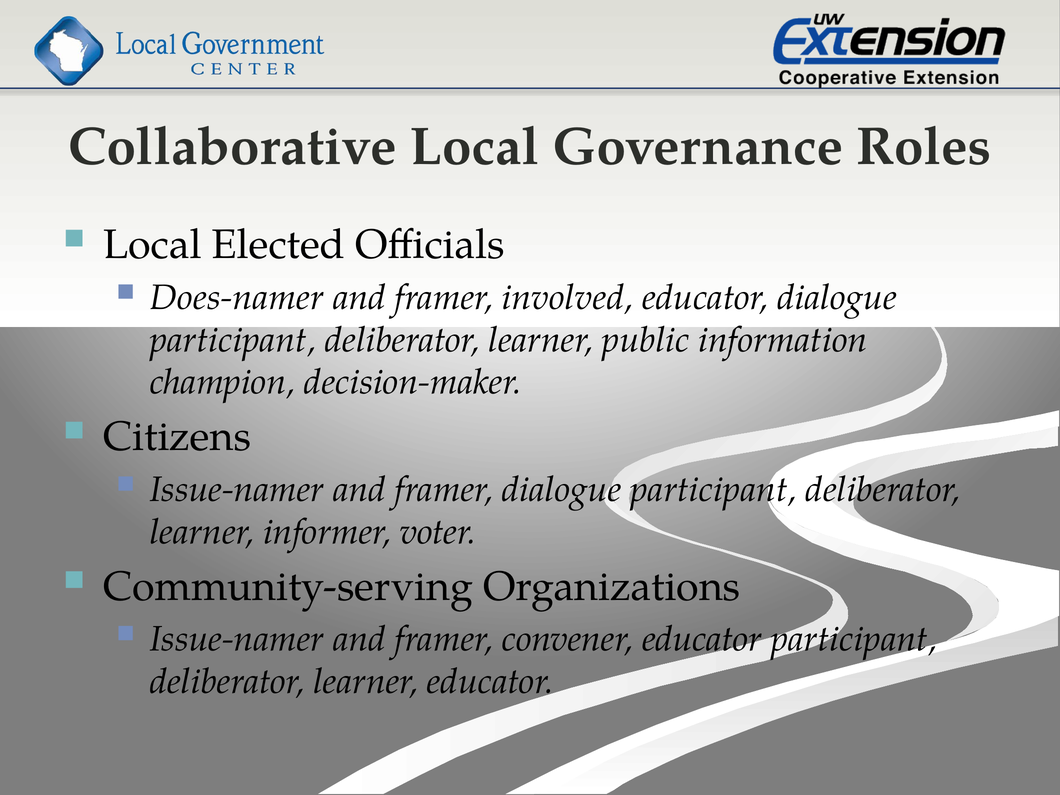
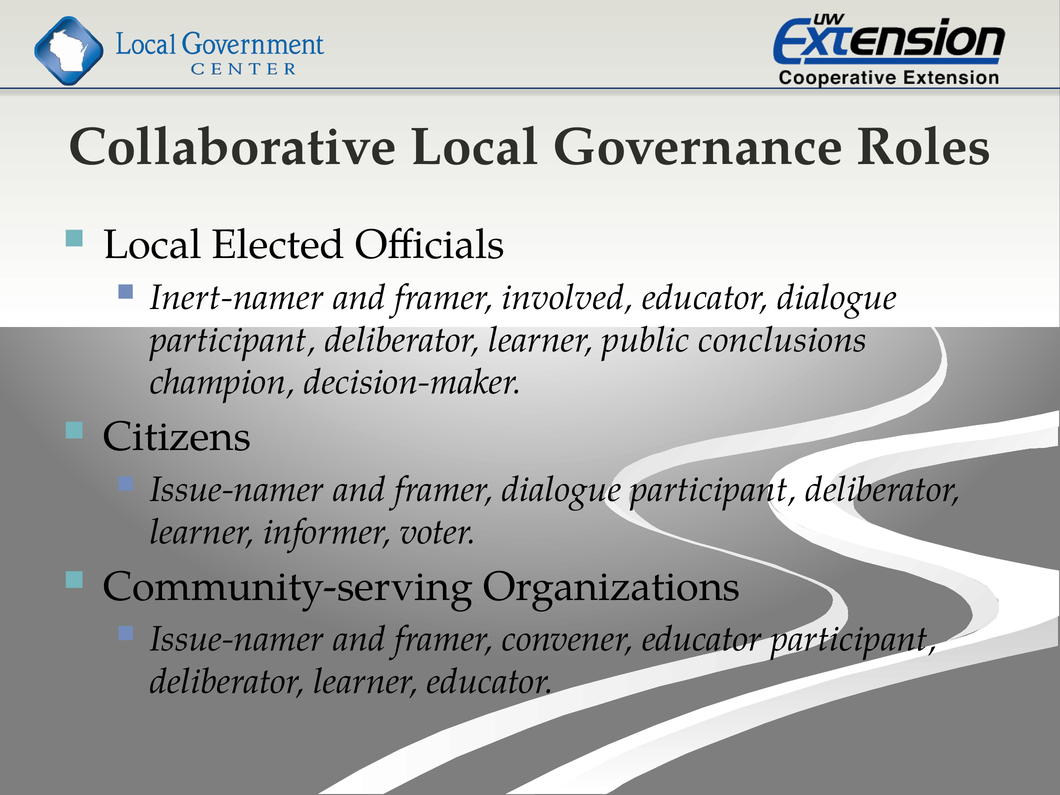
Does-namer: Does-namer -> Inert-namer
information: information -> conclusions
